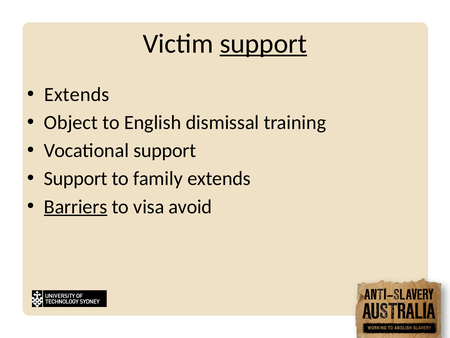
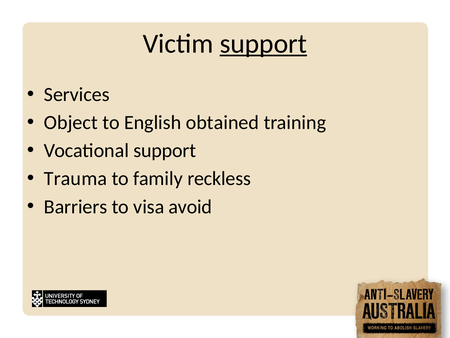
Extends at (77, 94): Extends -> Services
dismissal: dismissal -> obtained
Support at (76, 178): Support -> Trauma
family extends: extends -> reckless
Barriers underline: present -> none
